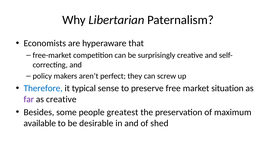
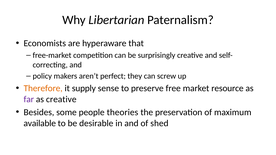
Therefore colour: blue -> orange
typical: typical -> supply
situation: situation -> resource
greatest: greatest -> theories
